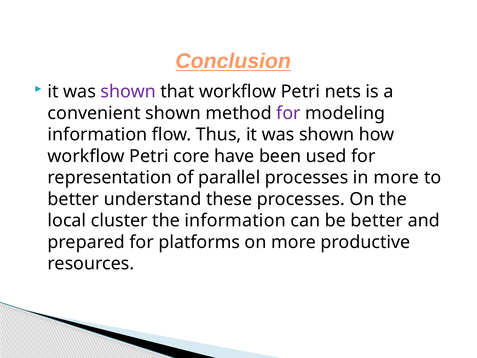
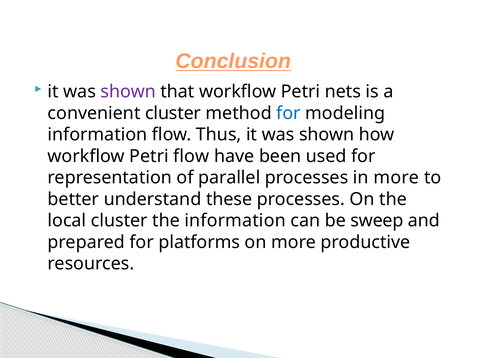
convenient shown: shown -> cluster
for at (288, 113) colour: purple -> blue
Petri core: core -> flow
be better: better -> sweep
